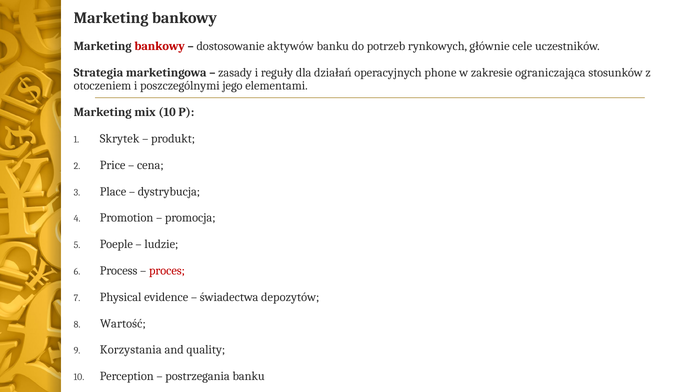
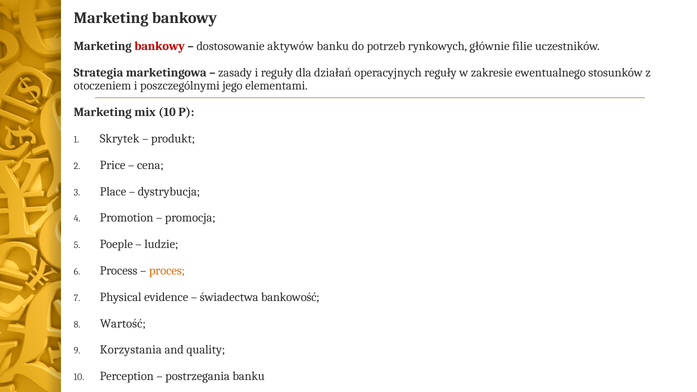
cele: cele -> filie
operacyjnych phone: phone -> reguły
ograniczająca: ograniczająca -> ewentualnego
proces colour: red -> orange
depozytów: depozytów -> bankowość
